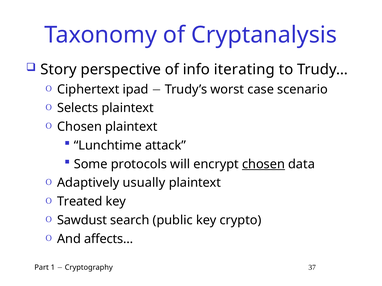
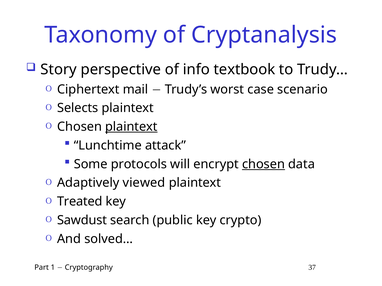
iterating: iterating -> textbook
ipad: ipad -> mail
plaintext at (131, 127) underline: none -> present
usually: usually -> viewed
affects…: affects… -> solved…
